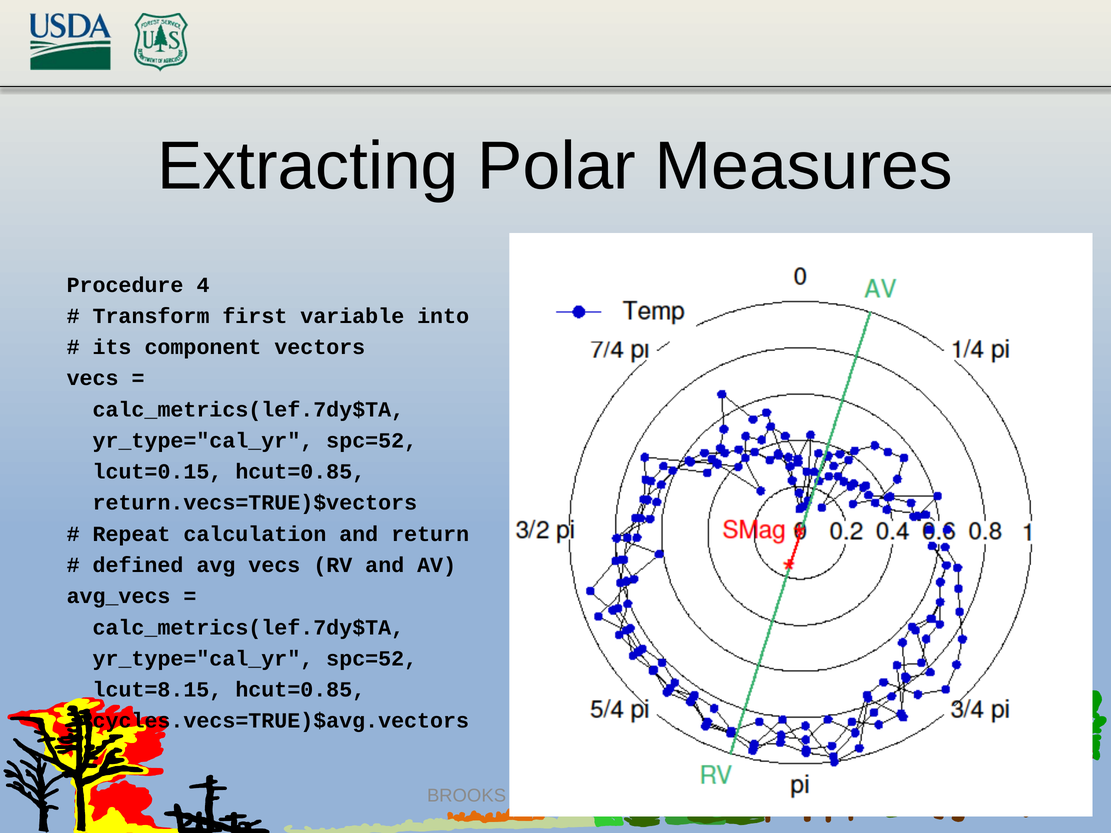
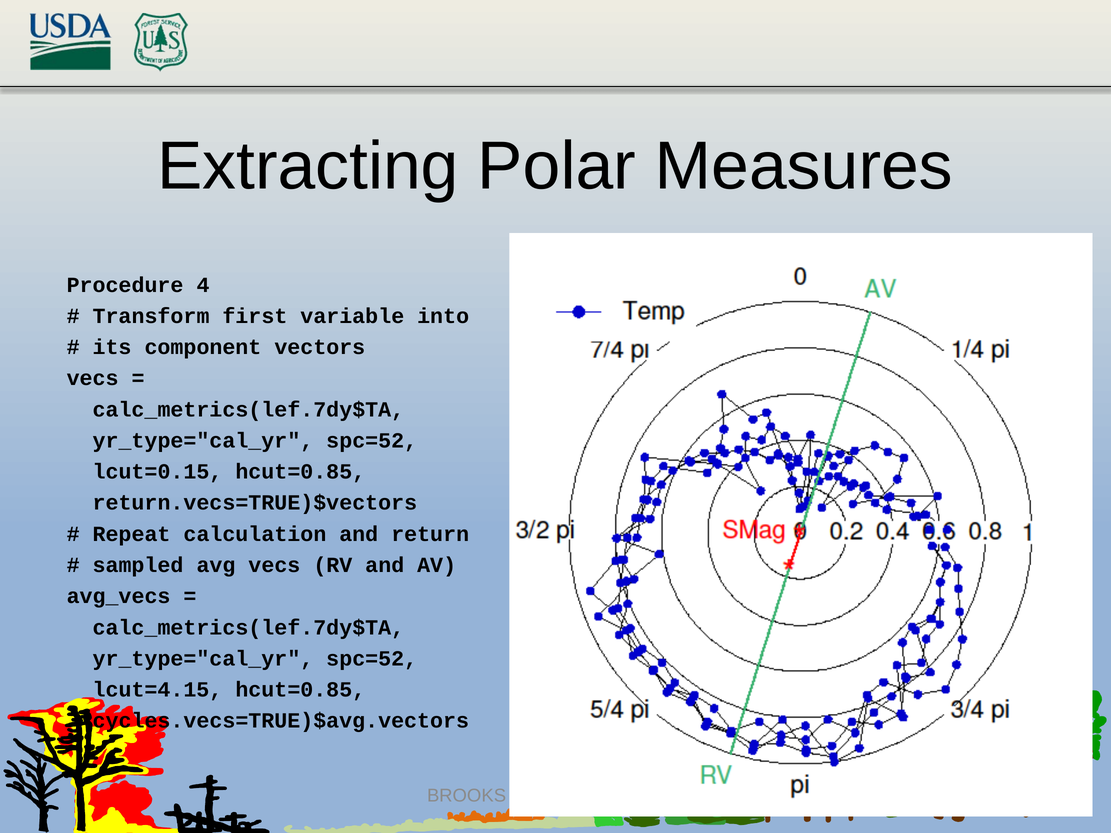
defined: defined -> sampled
lcut=8.15: lcut=8.15 -> lcut=4.15
